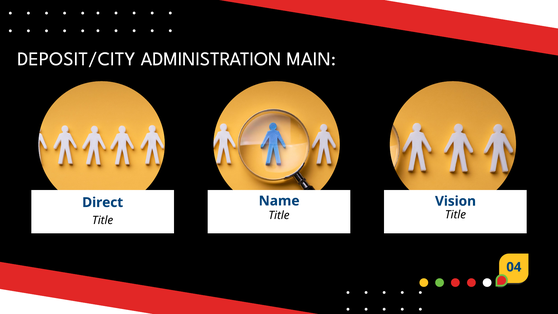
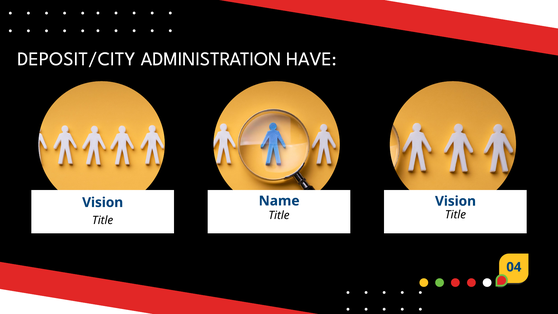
MAIN: MAIN -> HAVE
Direct at (103, 202): Direct -> Vision
